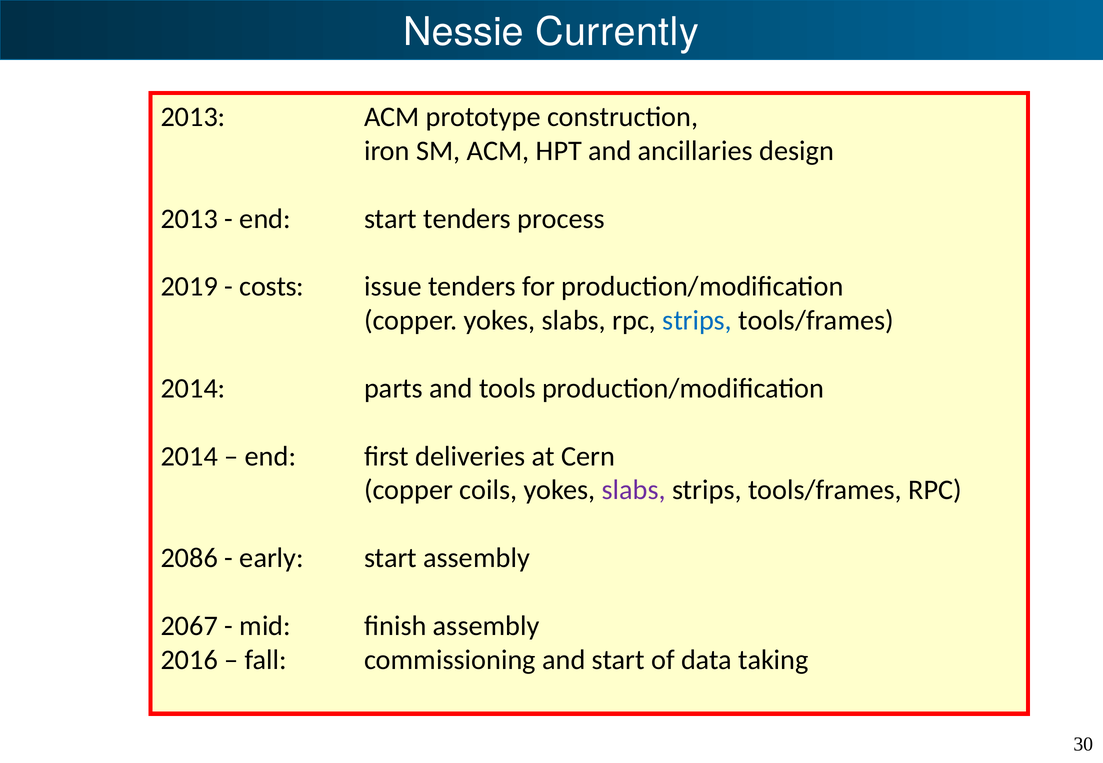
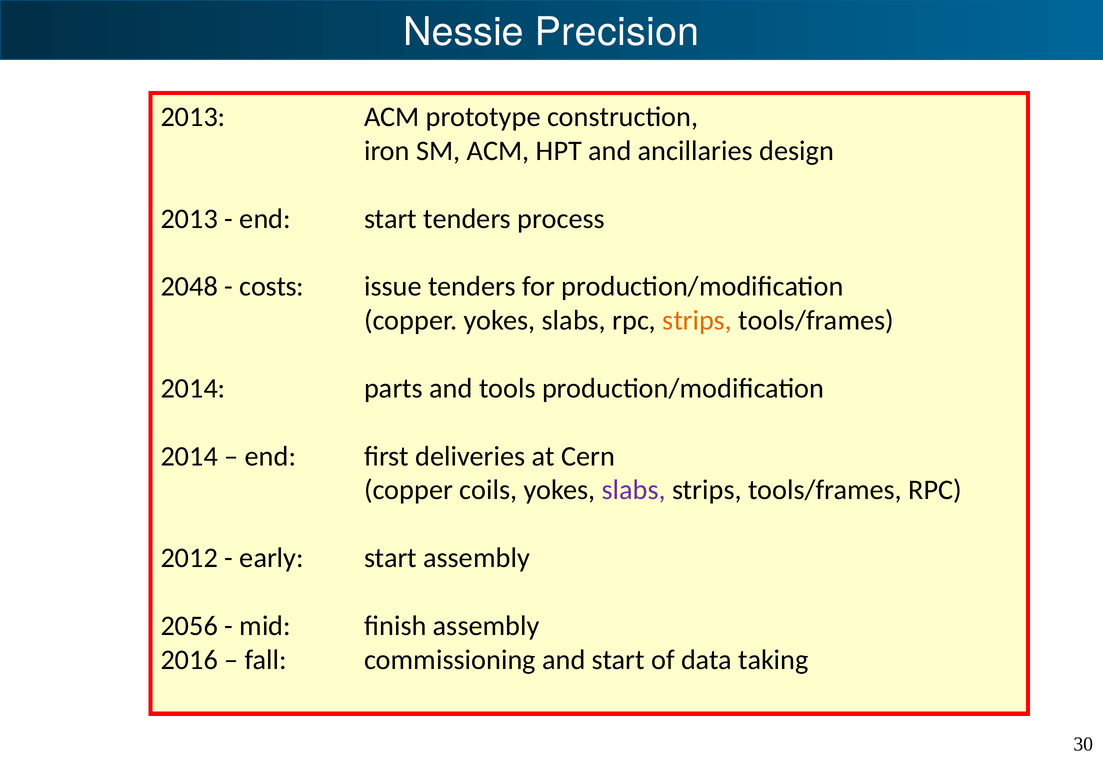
Currently: Currently -> Precision
2019: 2019 -> 2048
strips at (697, 321) colour: blue -> orange
2086: 2086 -> 2012
2067: 2067 -> 2056
